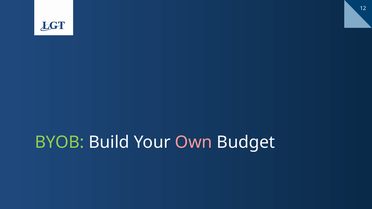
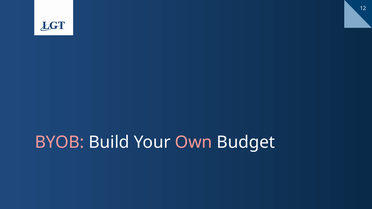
BYOB colour: light green -> pink
